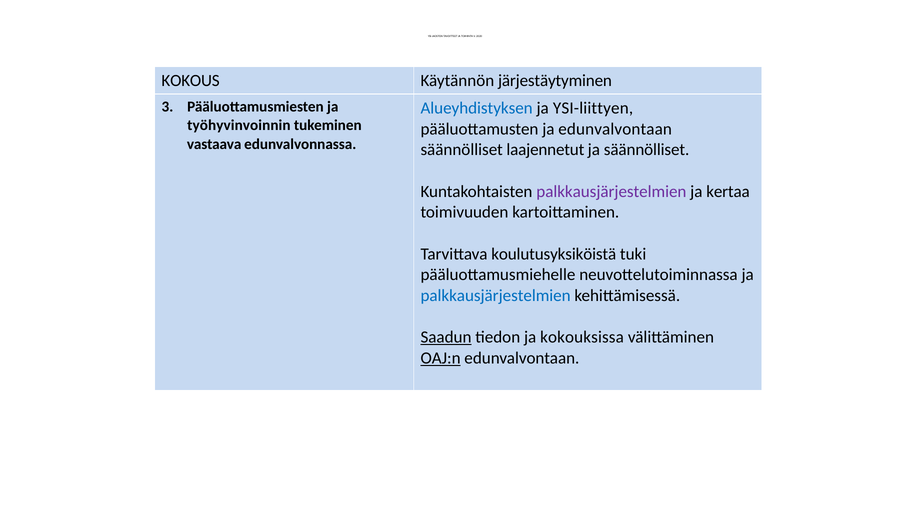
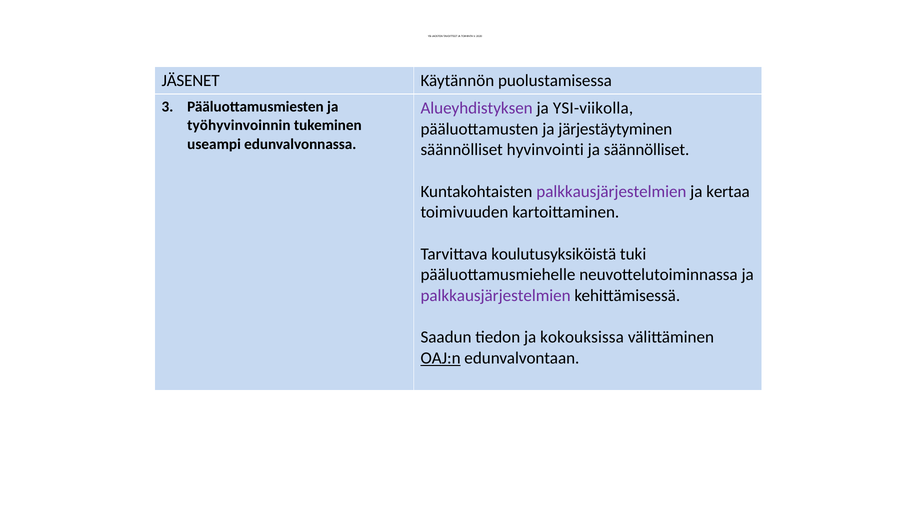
KOKOUS: KOKOUS -> JÄSENET
järjestäytyminen: järjestäytyminen -> puolustamisessa
Alueyhdistyksen colour: blue -> purple
YSI-liittyen: YSI-liittyen -> YSI-viikolla
ja edunvalvontaan: edunvalvontaan -> järjestäytyminen
vastaava: vastaava -> useampi
laajennetut: laajennetut -> hyvinvointi
palkkausjärjestelmien at (496, 295) colour: blue -> purple
Saadun underline: present -> none
